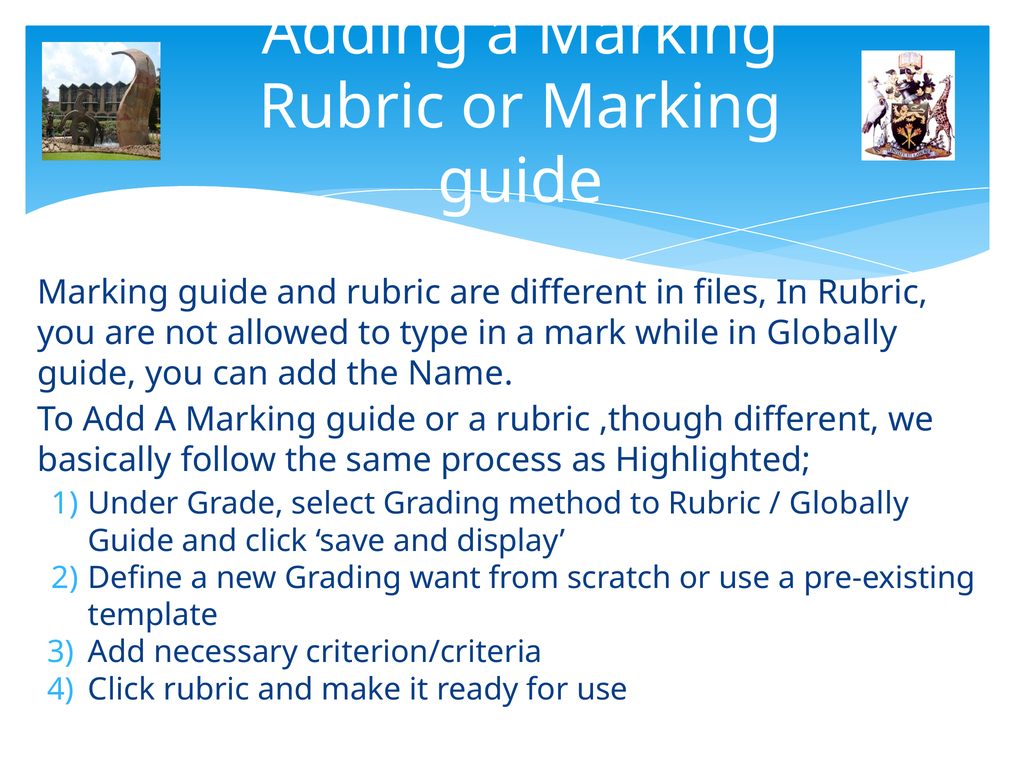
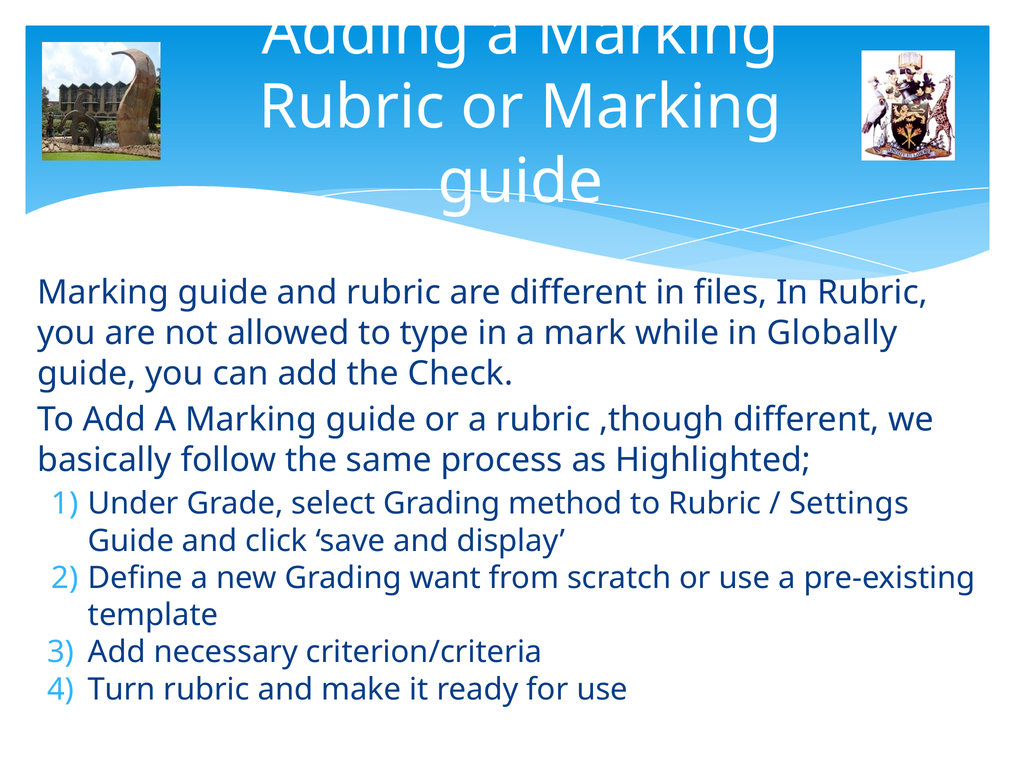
Name: Name -> Check
Globally at (849, 504): Globally -> Settings
Click at (122, 690): Click -> Turn
